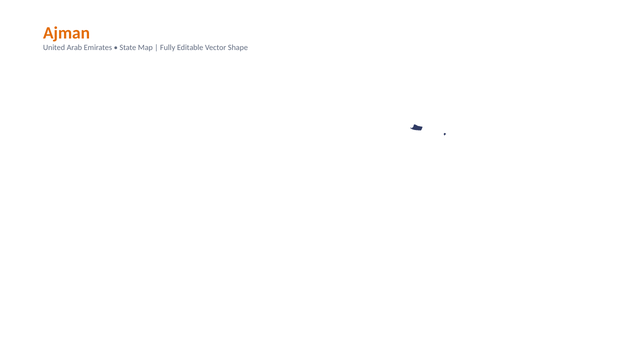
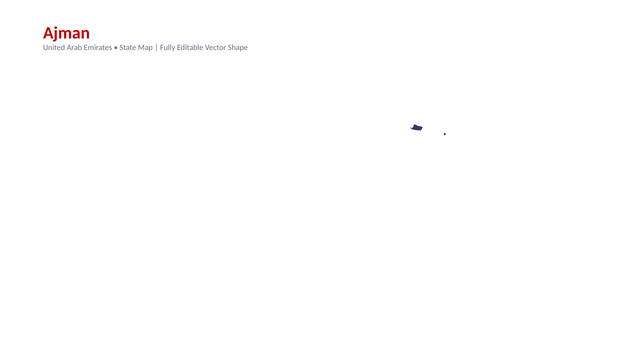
Ajman colour: orange -> red
